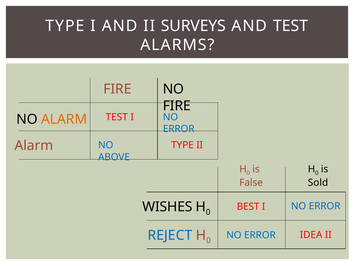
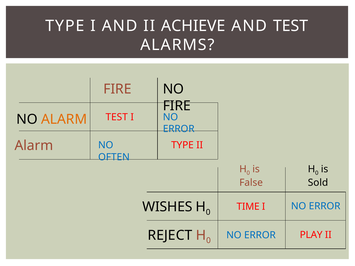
SURVEYS: SURVEYS -> ACHIEVE
ABOVE: ABOVE -> OFTEN
BEST: BEST -> TIME
REJECT colour: blue -> black
IDEA: IDEA -> PLAY
